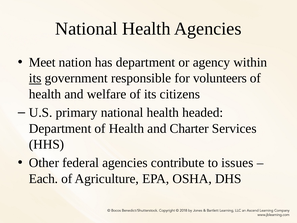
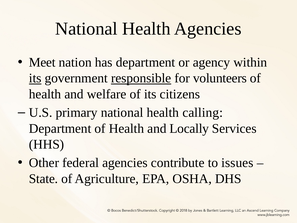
responsible underline: none -> present
headed: headed -> calling
Charter: Charter -> Locally
Each: Each -> State
